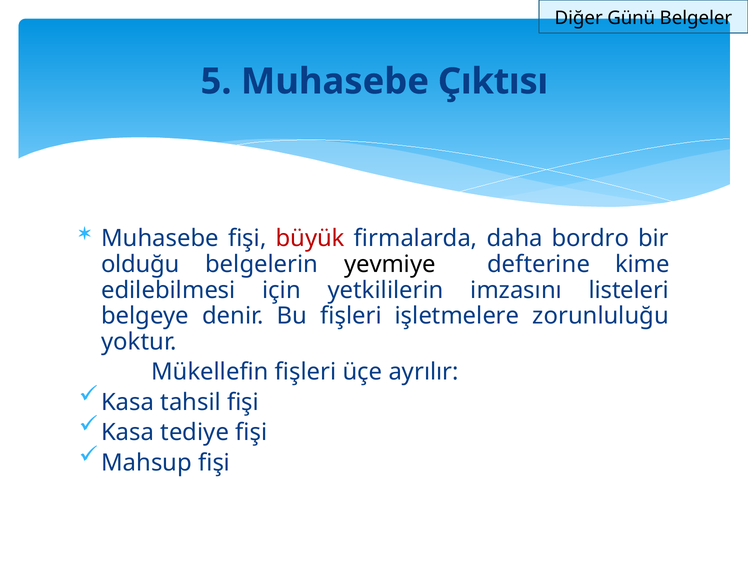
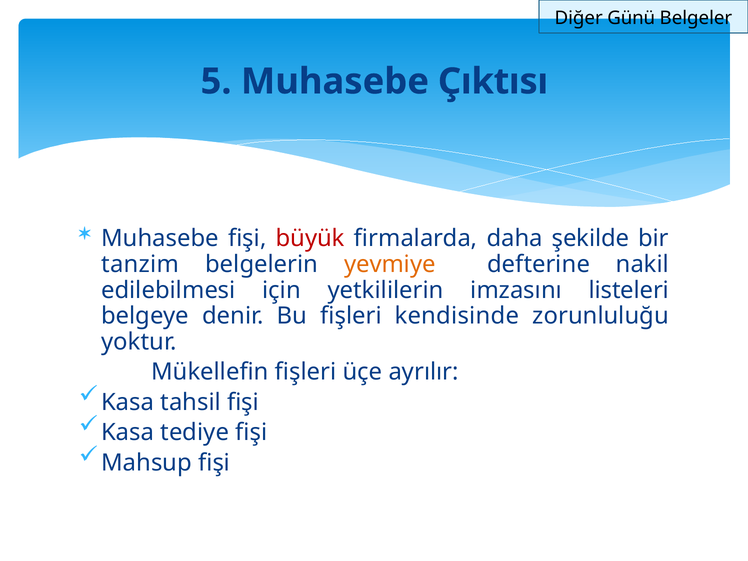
bordro: bordro -> şekilde
olduğu: olduğu -> tanzim
yevmiye colour: black -> orange
kime: kime -> nakil
işletmelere: işletmelere -> kendisinde
